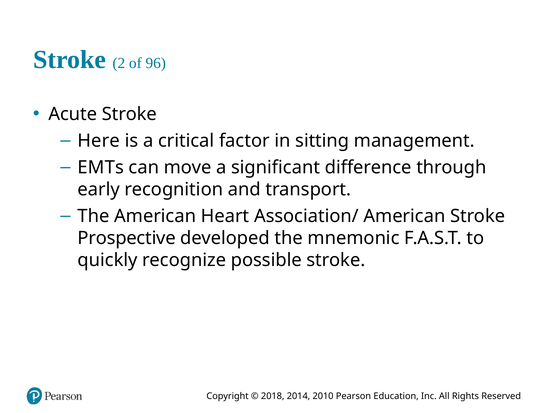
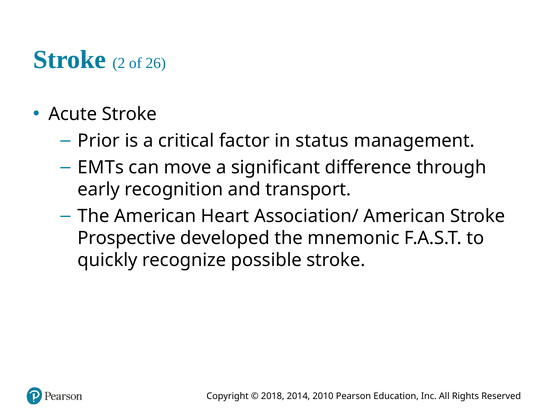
96: 96 -> 26
Here: Here -> Prior
sitting: sitting -> status
